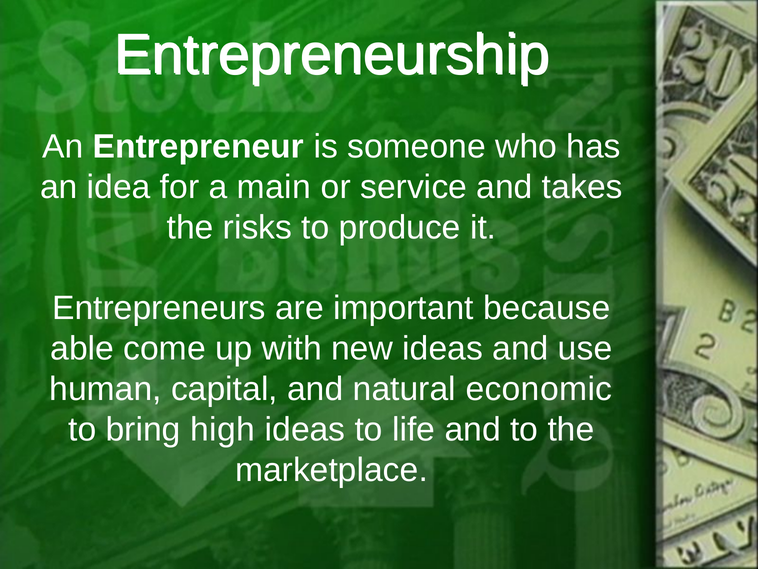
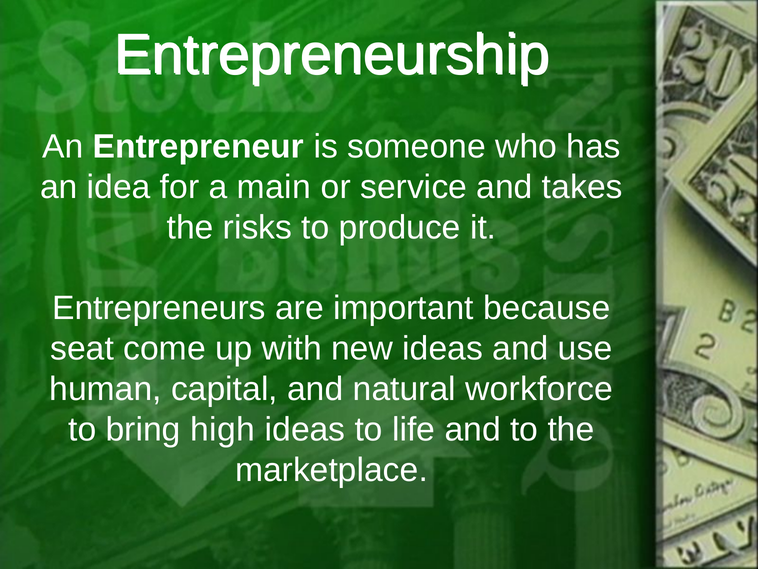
able: able -> seat
economic: economic -> workforce
